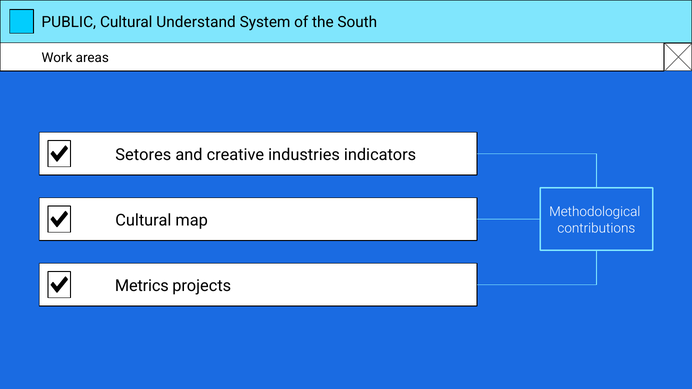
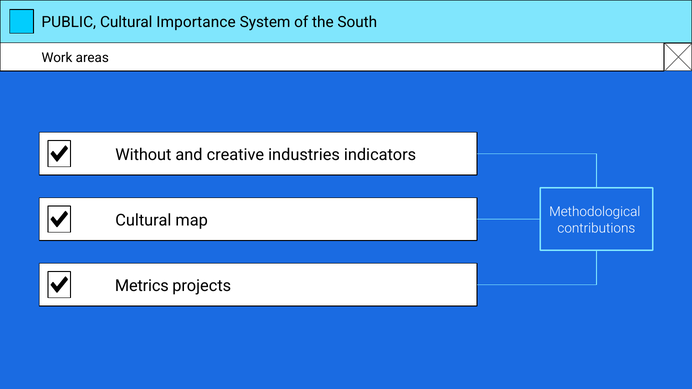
Understand: Understand -> Importance
Setores: Setores -> Without
